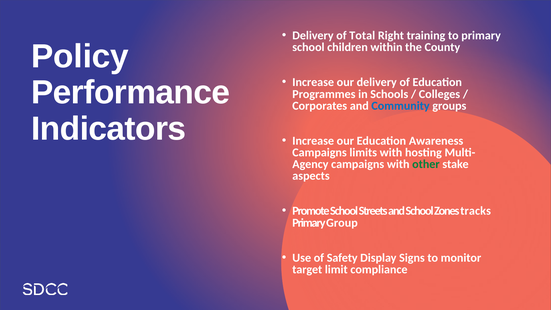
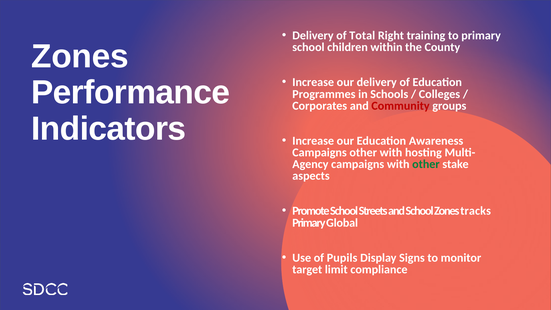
Policy at (80, 56): Policy -> Zones
Community colour: blue -> red
Campaigns limits: limits -> other
Group: Group -> Global
Safety: Safety -> Pupils
